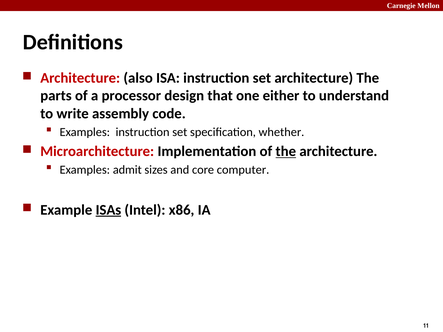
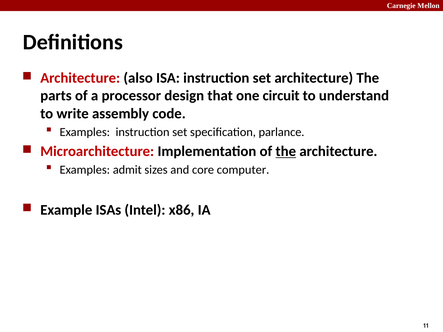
either: either -> circuit
whether: whether -> parlance
ISAs underline: present -> none
